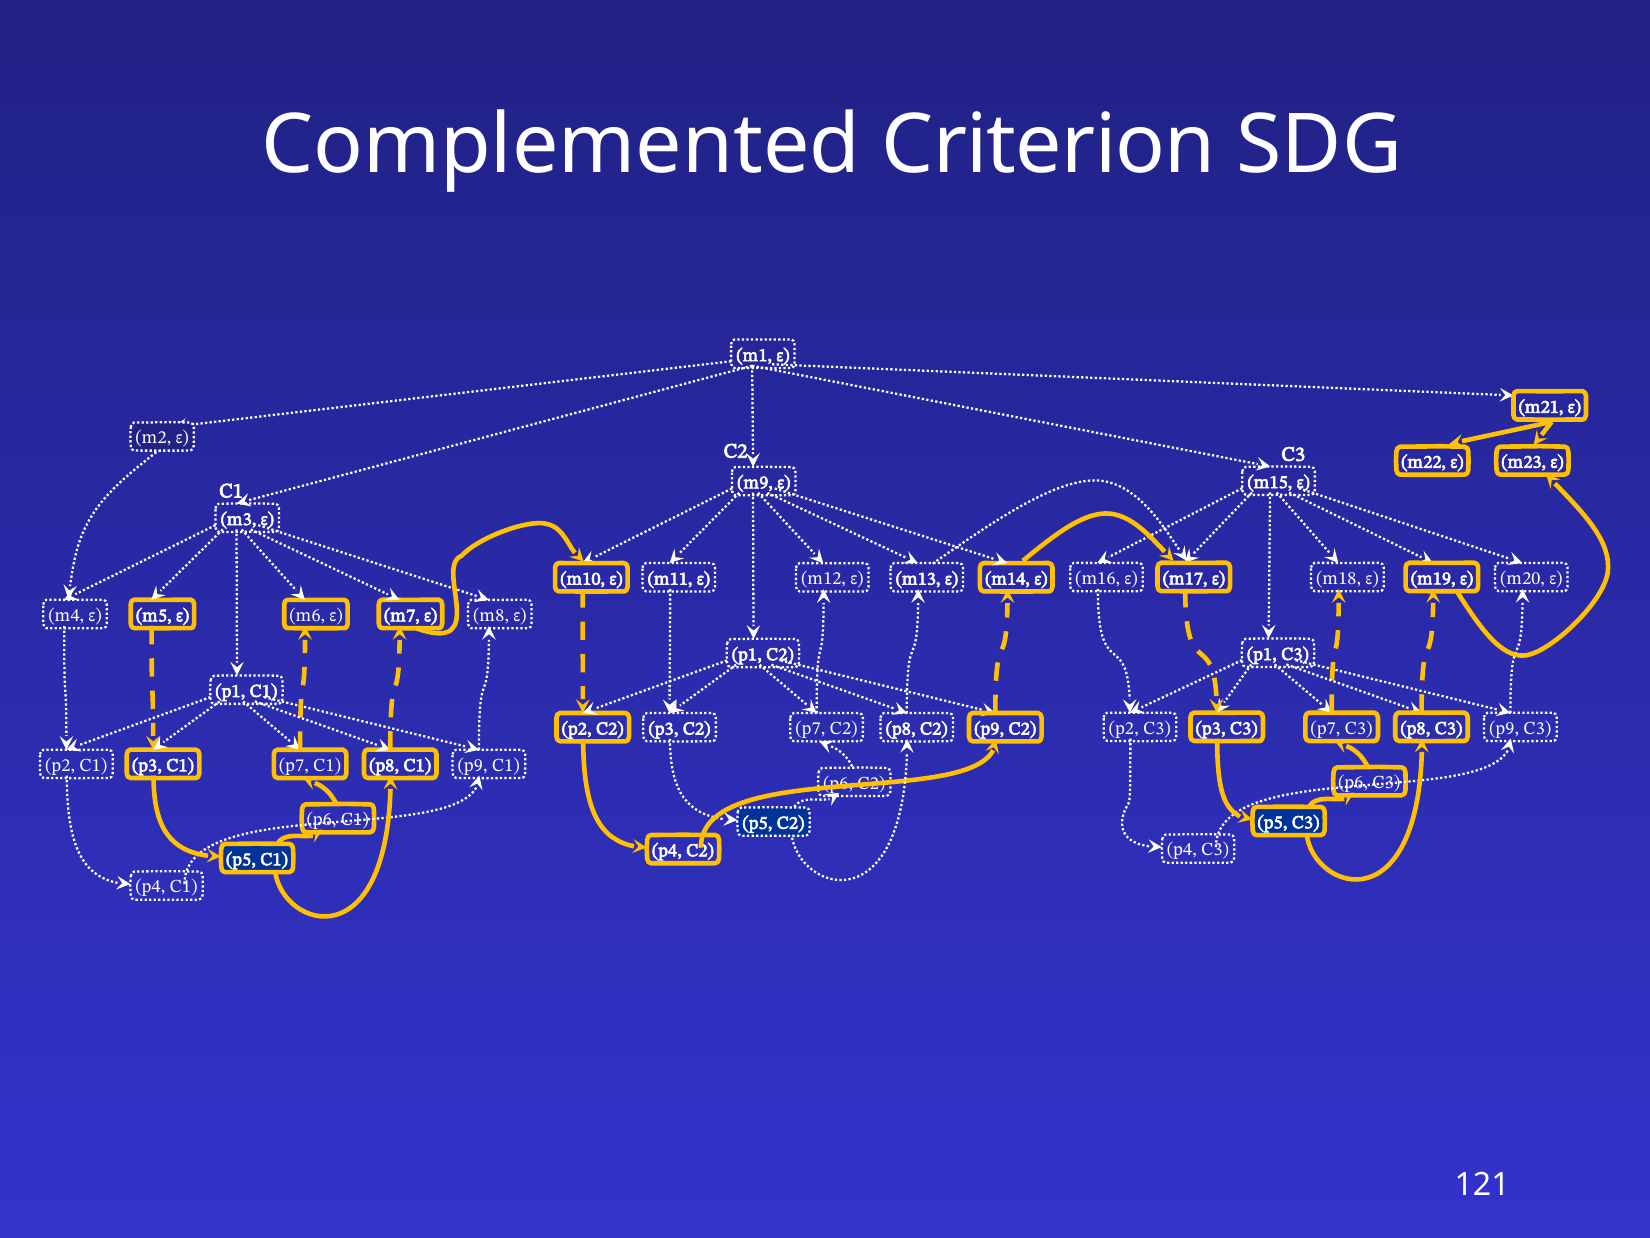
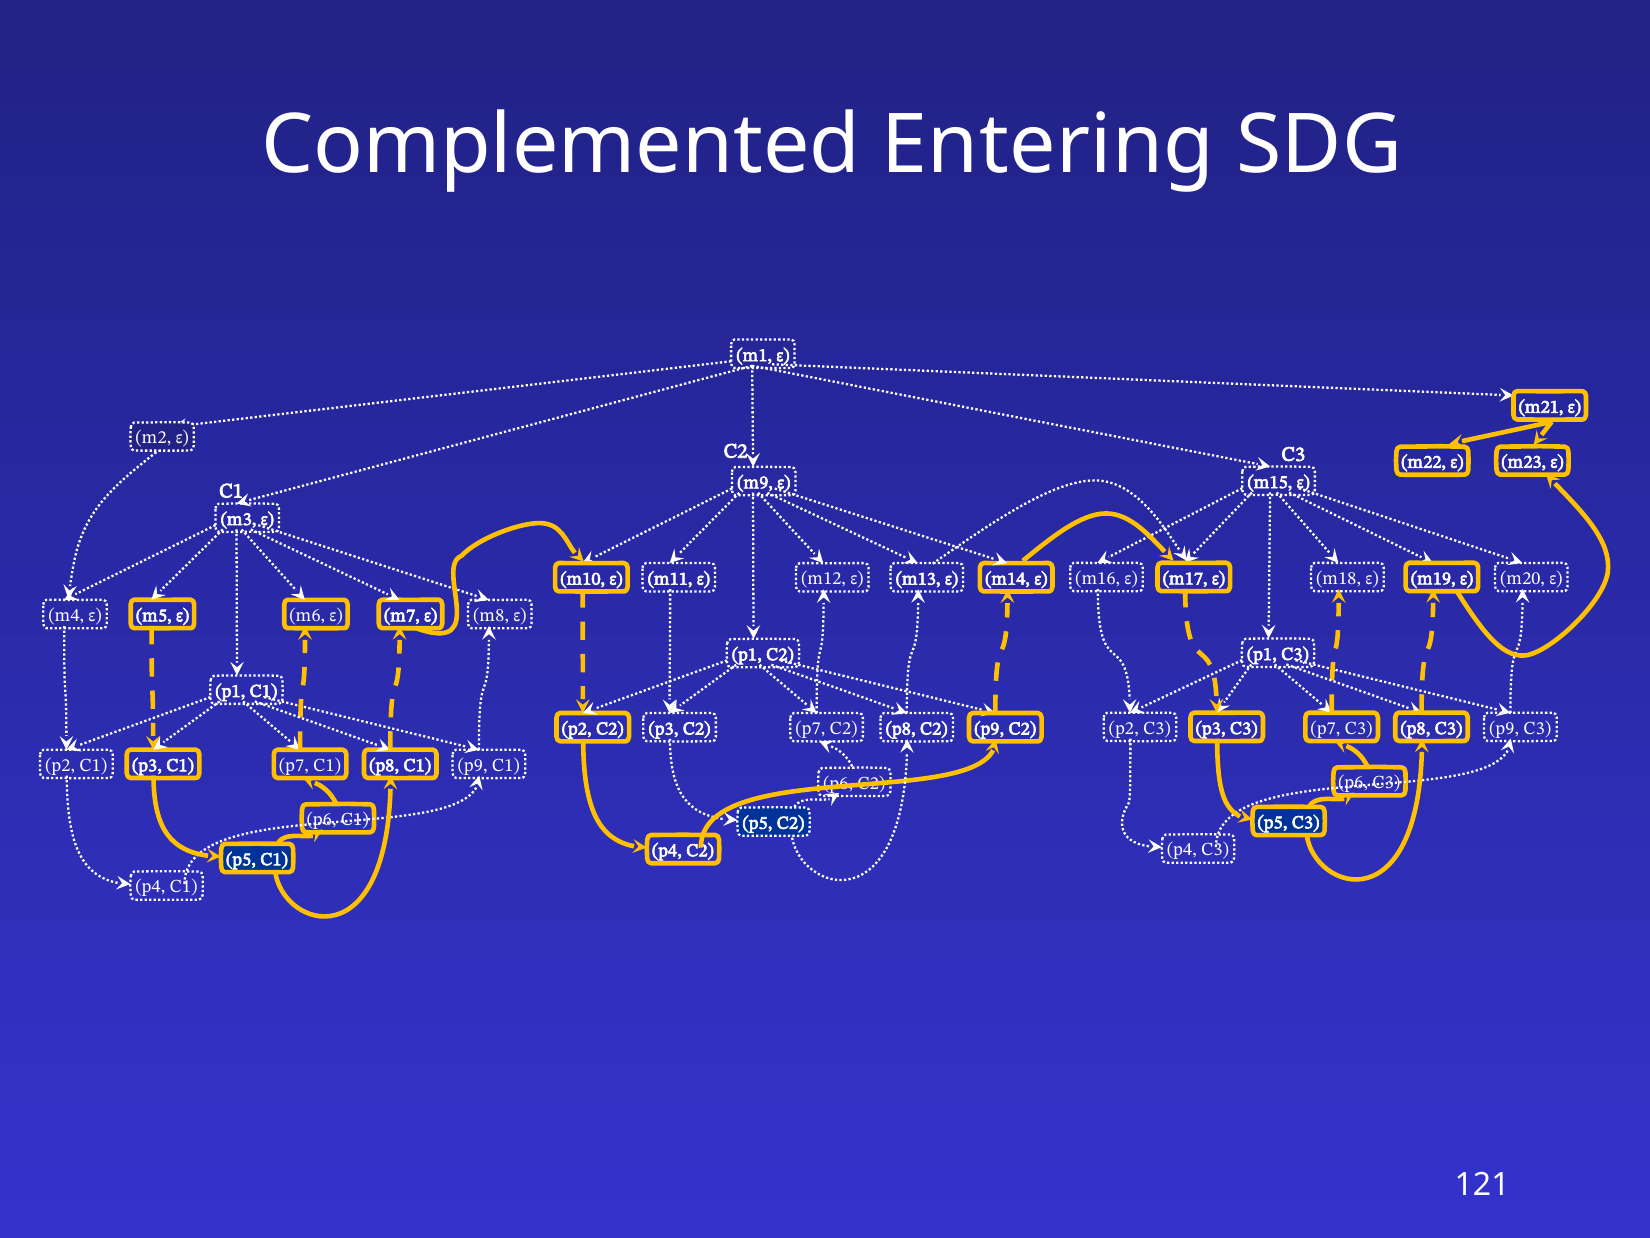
Criterion: Criterion -> Entering
